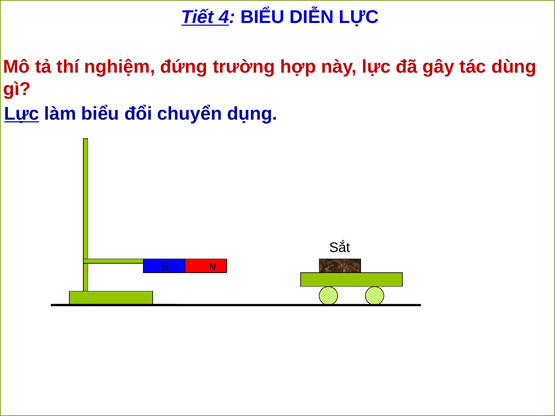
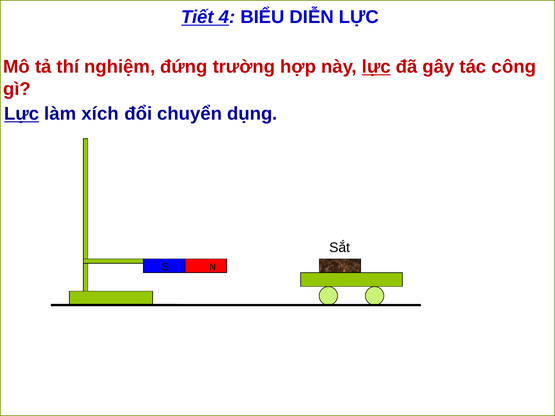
lực at (376, 67) underline: none -> present
dùng: dùng -> công
làm biểu: biểu -> xích
